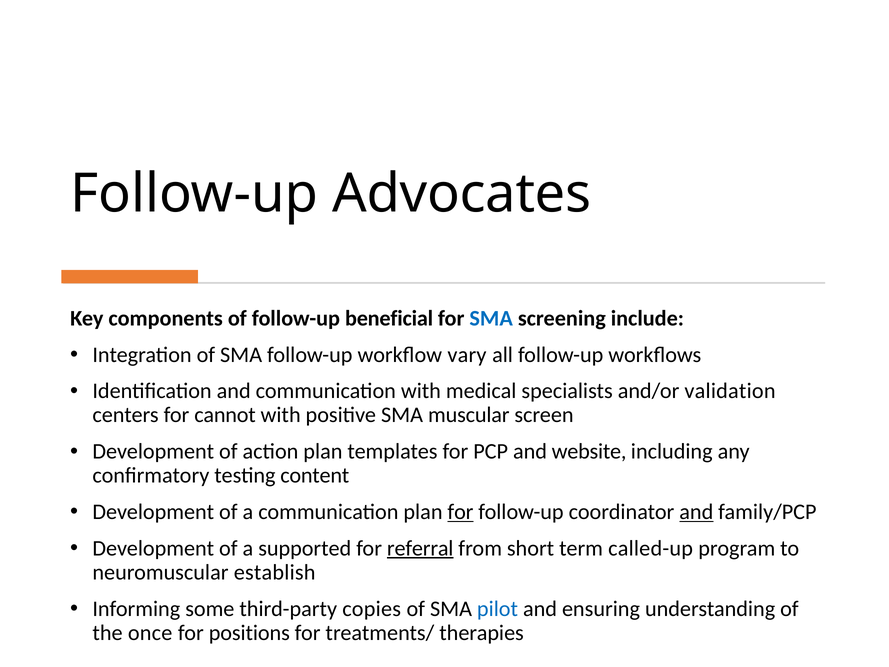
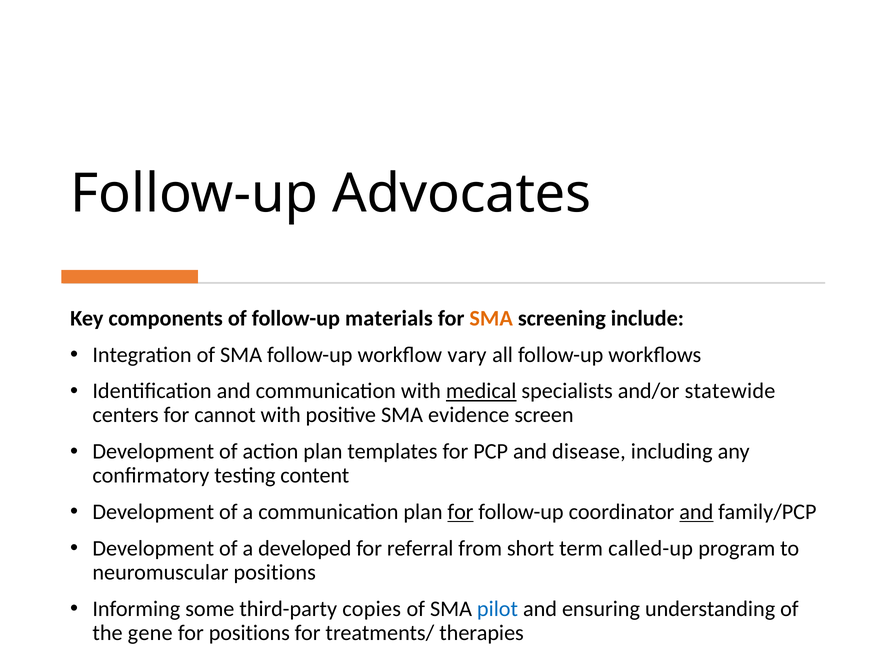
beneficial: beneficial -> materials
SMA at (491, 318) colour: blue -> orange
medical underline: none -> present
validation: validation -> statewide
muscular: muscular -> evidence
website: website -> disease
supported: supported -> developed
referral underline: present -> none
neuromuscular establish: establish -> positions
once: once -> gene
